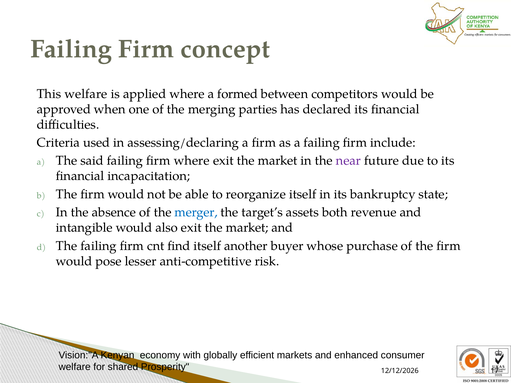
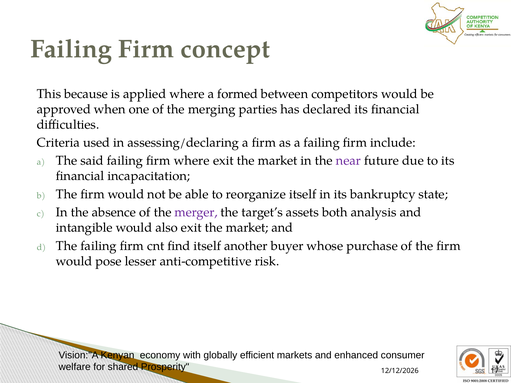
This welfare: welfare -> because
merger colour: blue -> purple
revenue: revenue -> analysis
